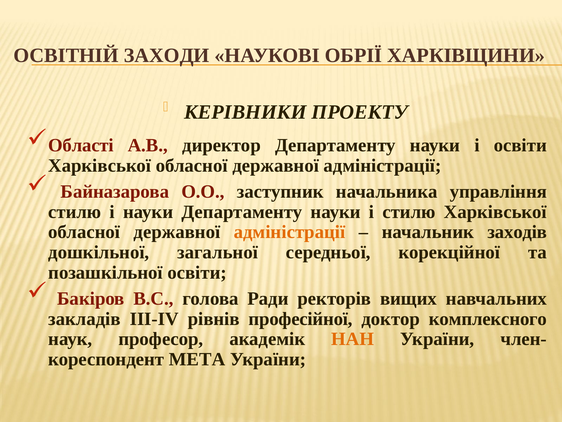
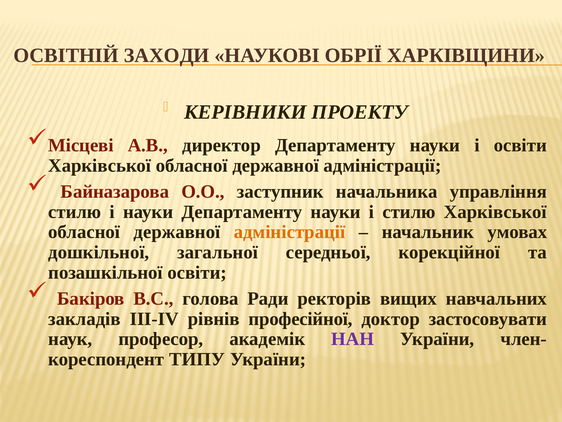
Області: Області -> Місцеві
заходів: заходів -> умовах
комплексного: комплексного -> застосовувати
НАН colour: orange -> purple
МЕТА: МЕТА -> ТИПУ
